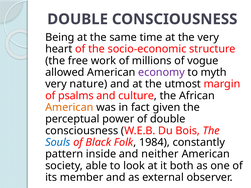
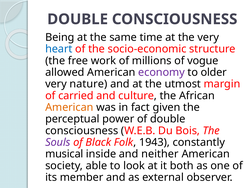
heart colour: black -> blue
myth: myth -> older
psalms: psalms -> carried
Souls colour: blue -> purple
1984: 1984 -> 1943
pattern: pattern -> musical
